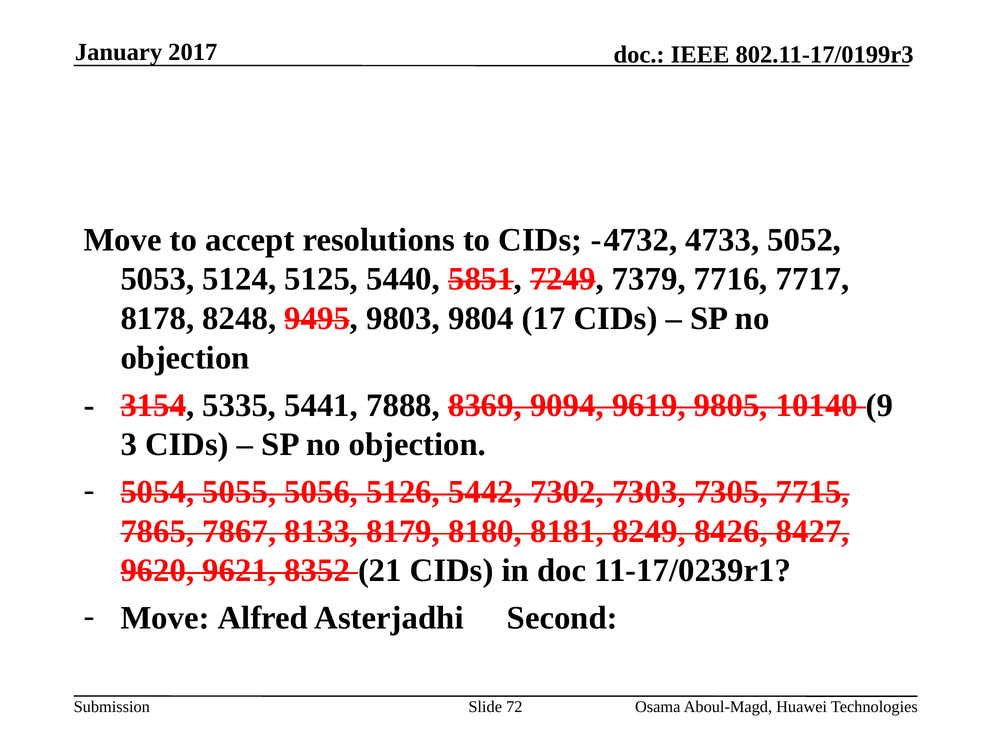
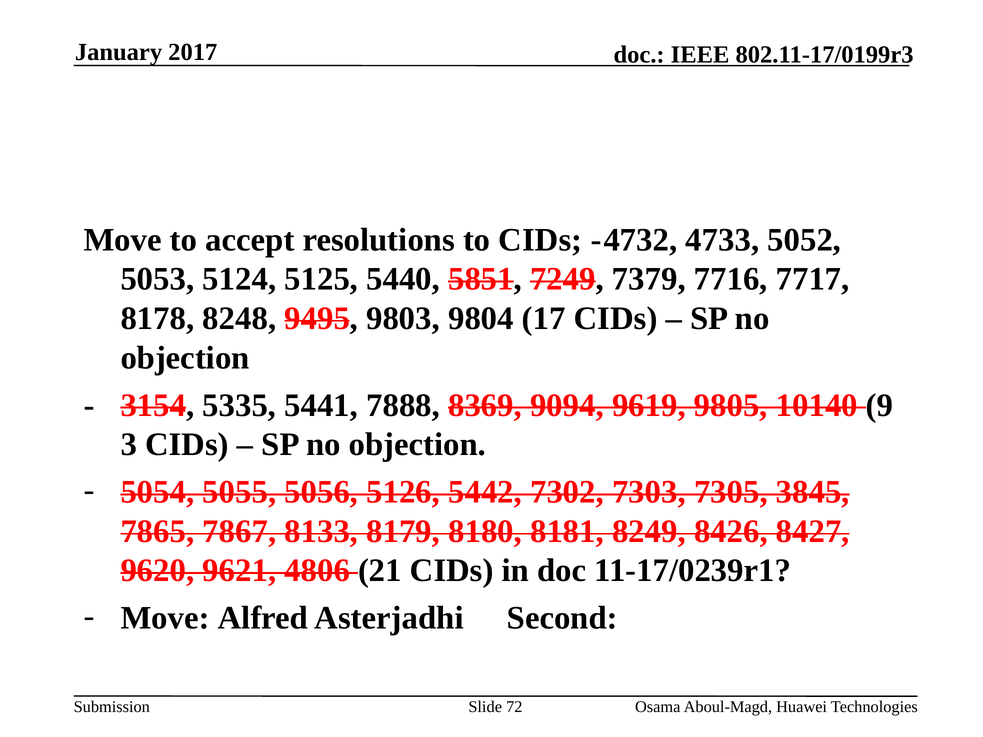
7715: 7715 -> 3845
8352: 8352 -> 4806
